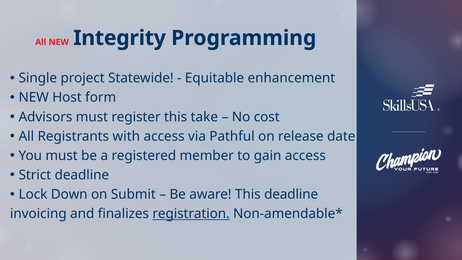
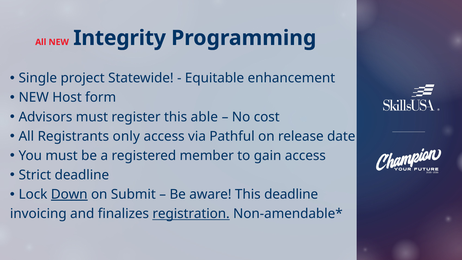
take: take -> able
with: with -> only
Down underline: none -> present
